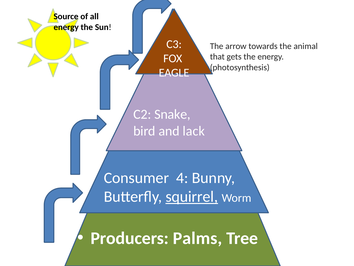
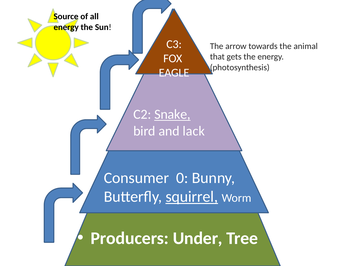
Snake underline: none -> present
4: 4 -> 0
Palms: Palms -> Under
